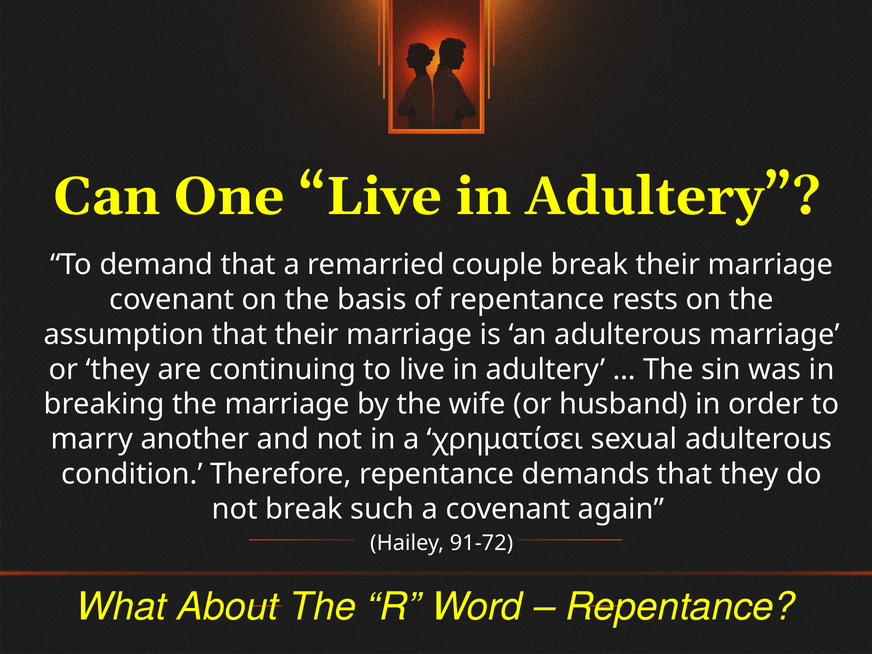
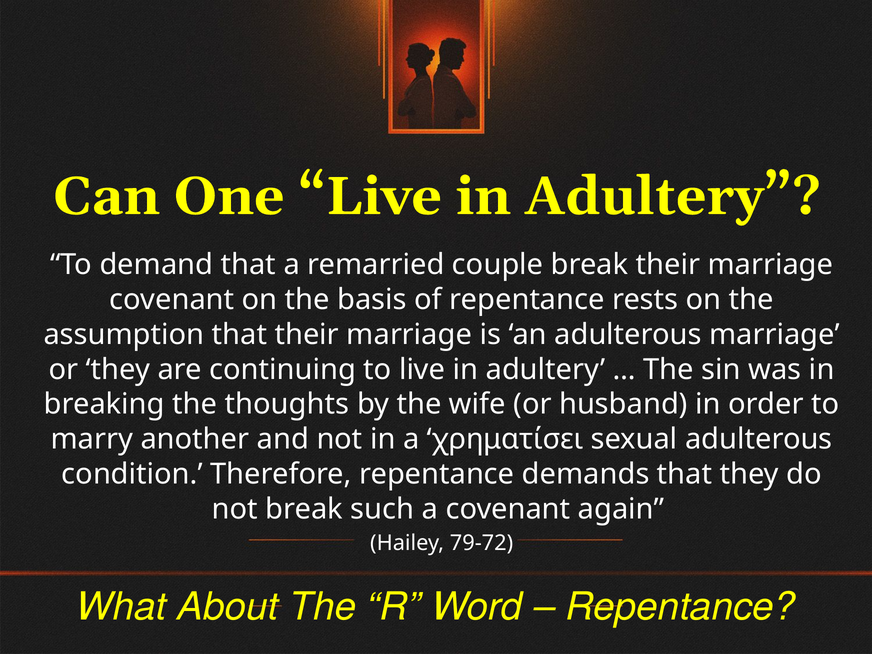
the marriage: marriage -> thoughts
91-72: 91-72 -> 79-72
